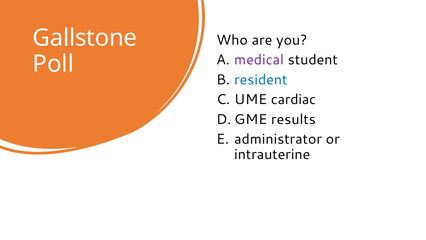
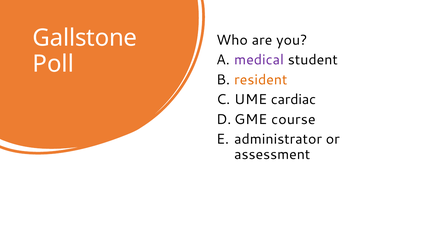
resident colour: blue -> orange
results: results -> course
intrauterine: intrauterine -> assessment
